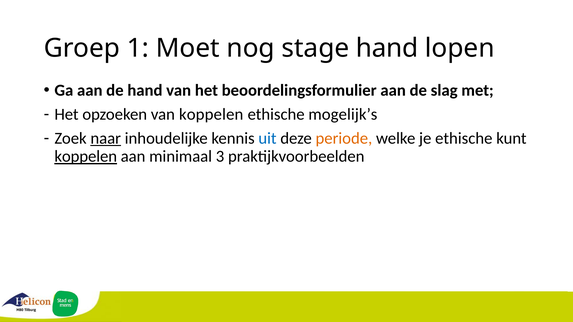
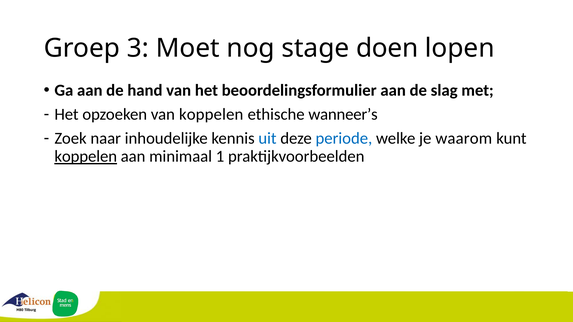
1: 1 -> 3
stage hand: hand -> doen
mogelijk’s: mogelijk’s -> wanneer’s
naar underline: present -> none
periode colour: orange -> blue
je ethische: ethische -> waarom
3: 3 -> 1
